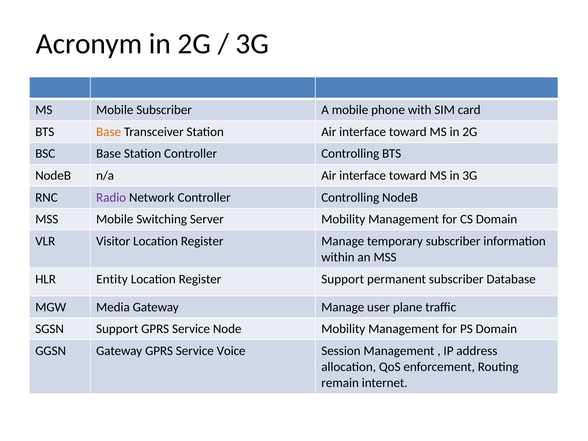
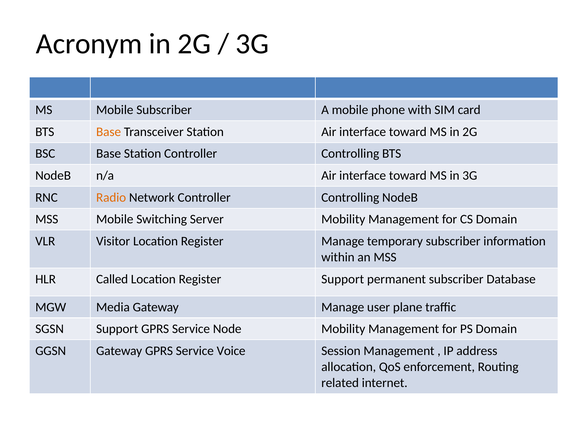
Radio colour: purple -> orange
Entity: Entity -> Called
remain: remain -> related
